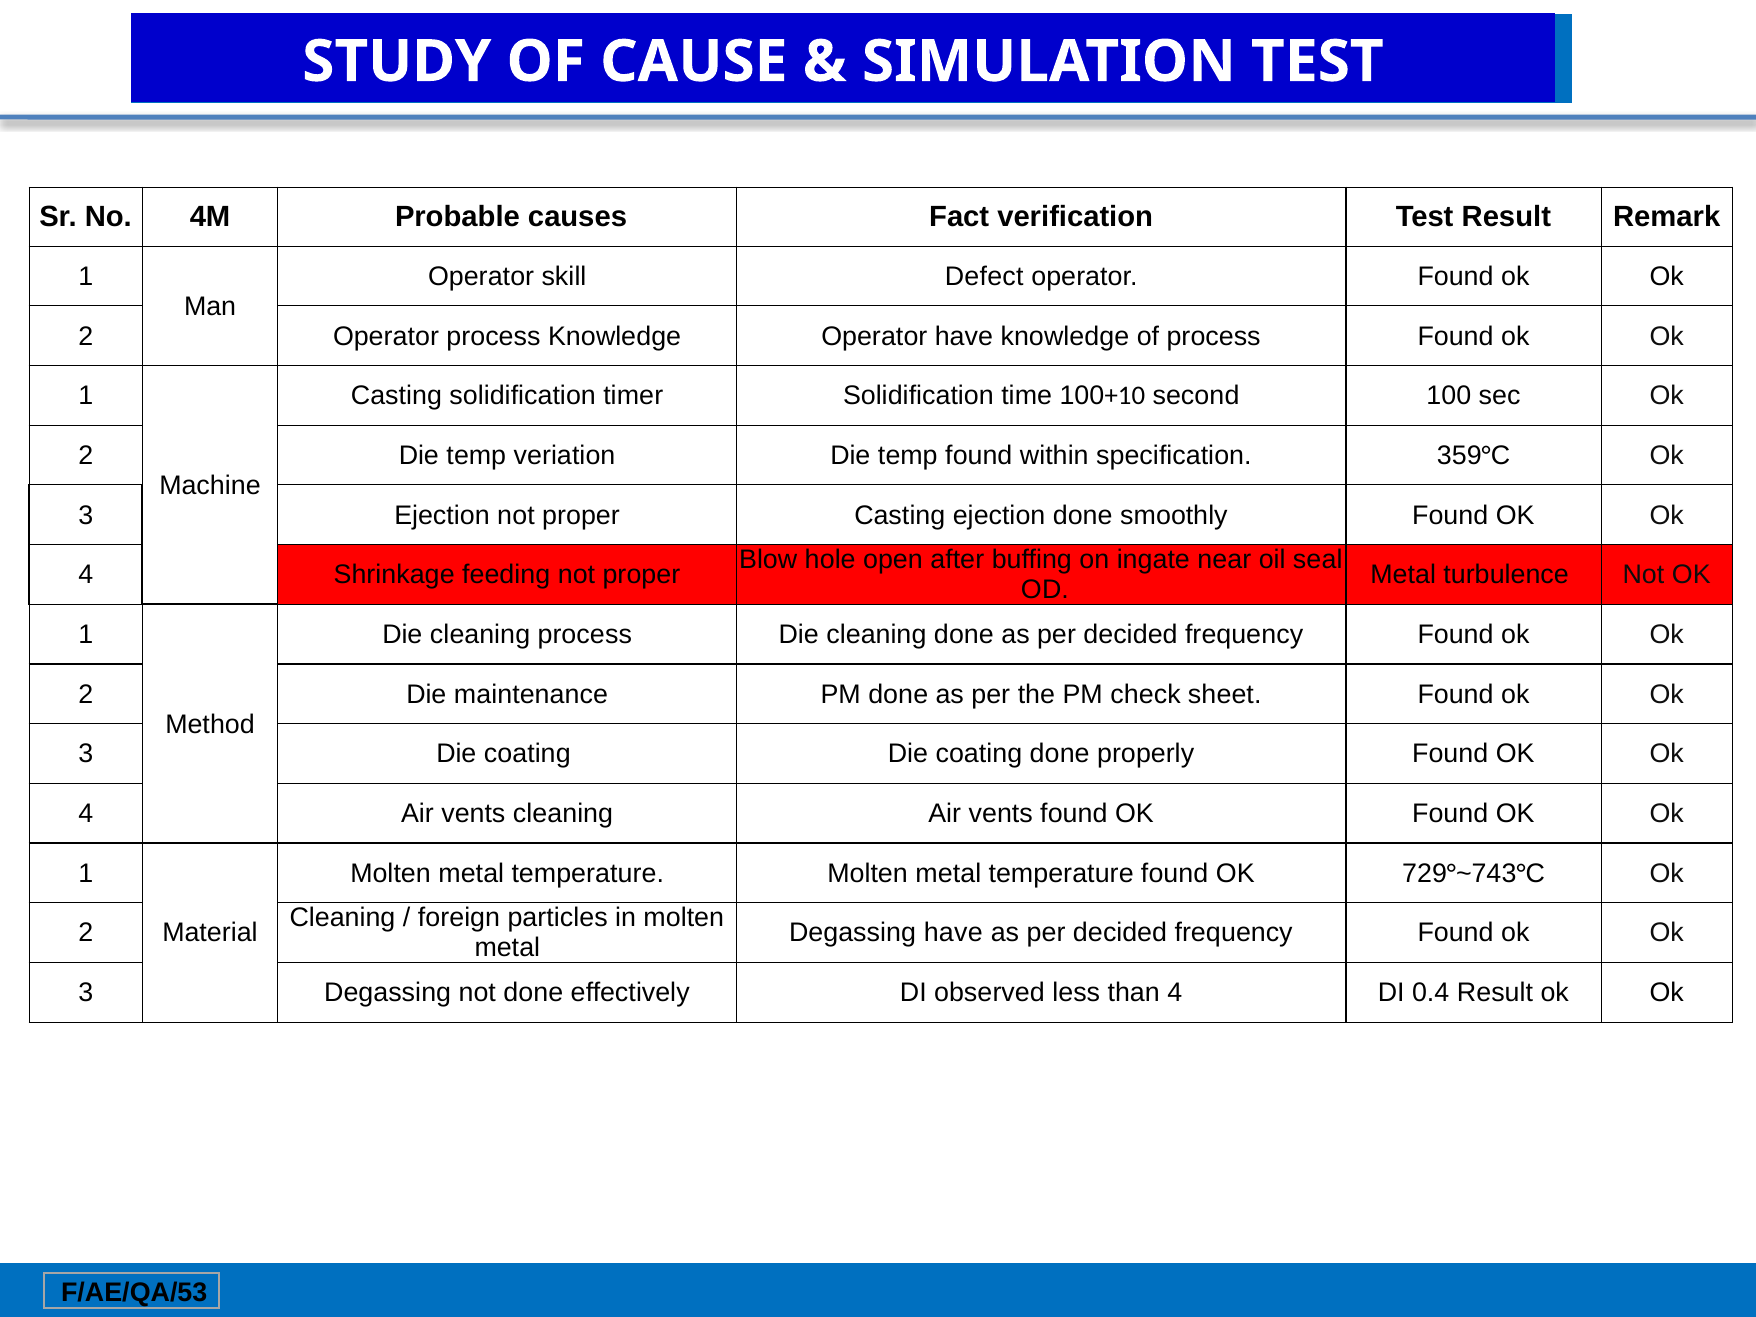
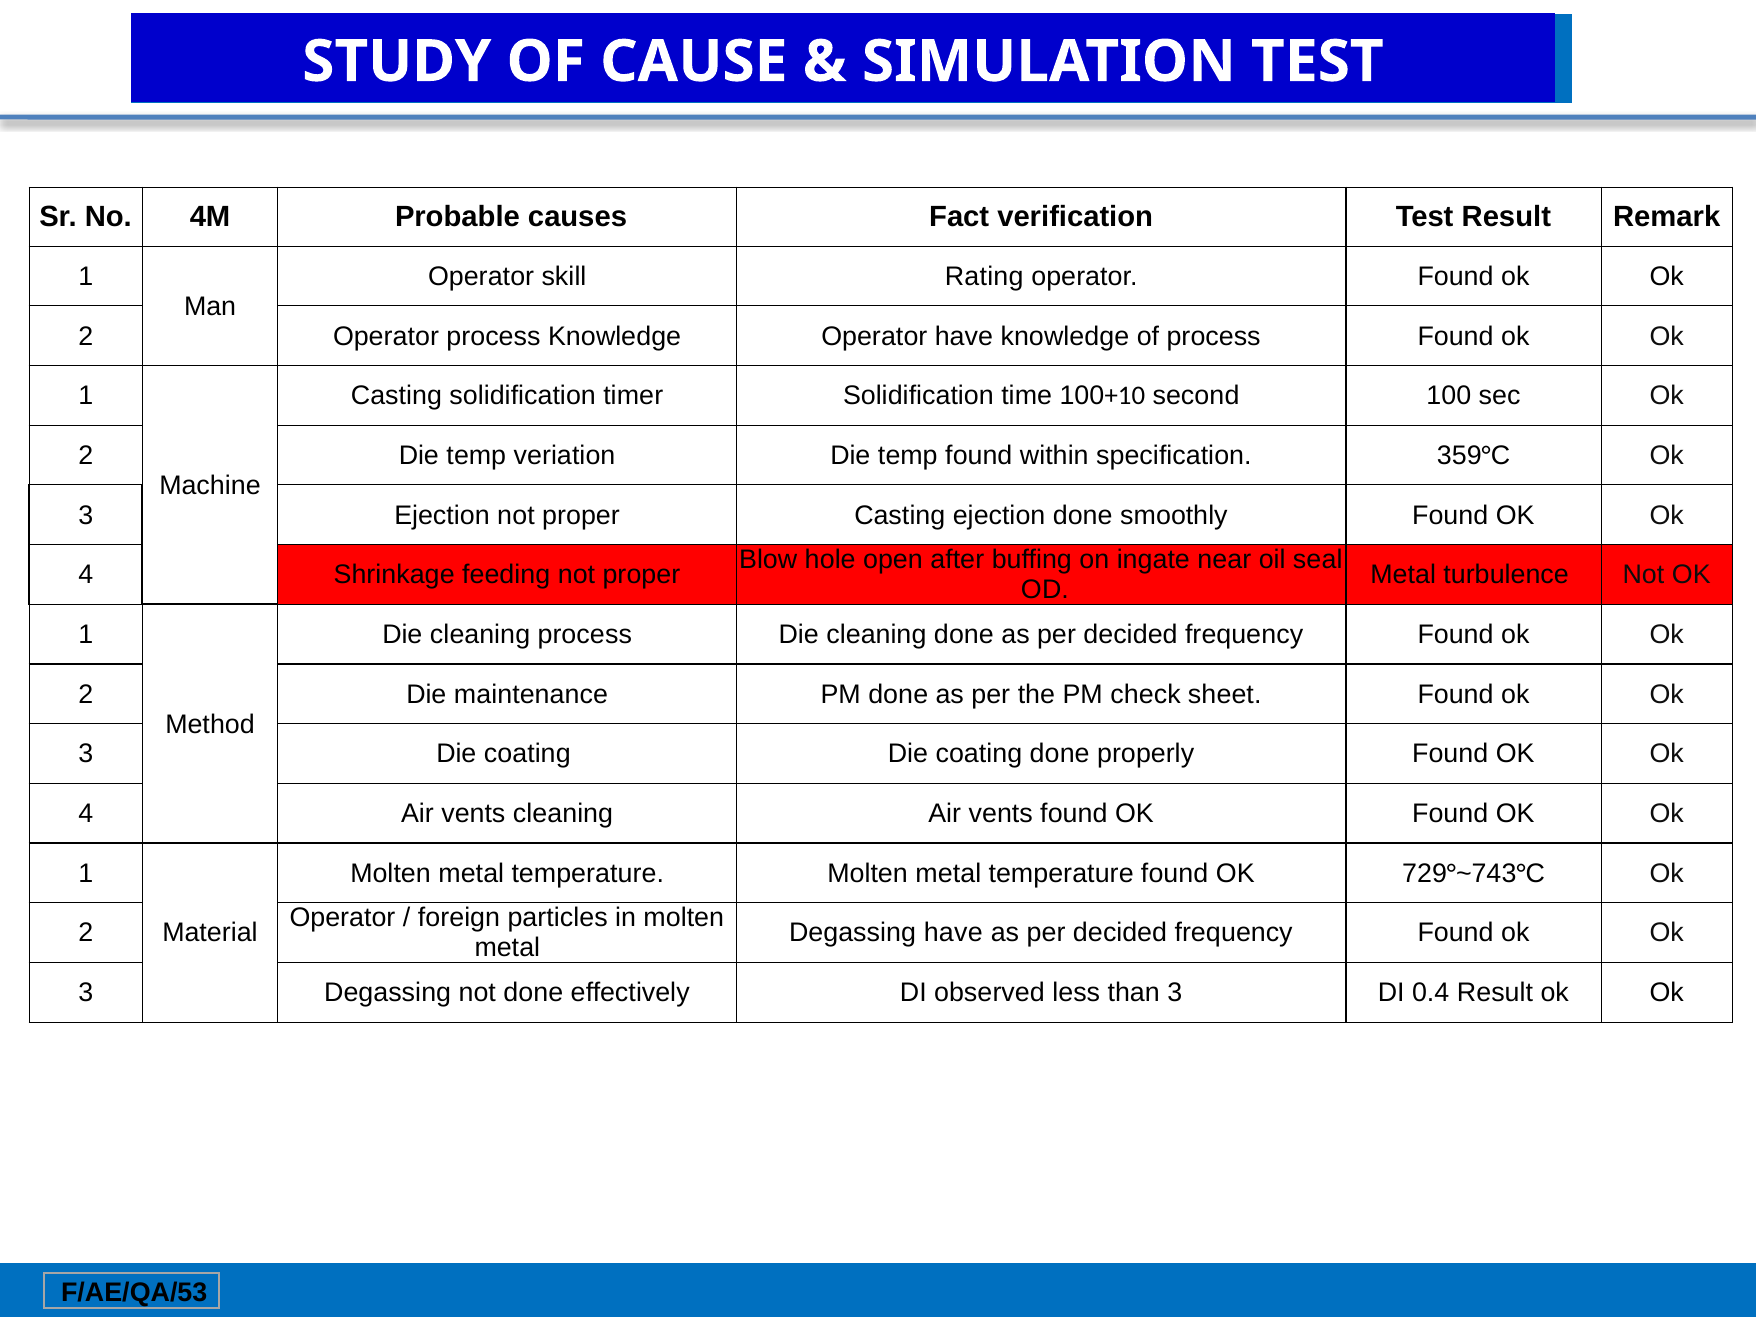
Defect: Defect -> Rating
Cleaning at (342, 918): Cleaning -> Operator
than 4: 4 -> 3
